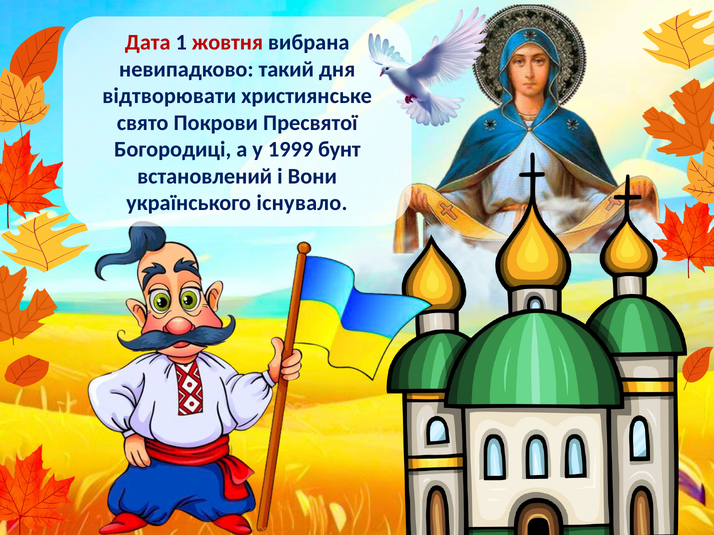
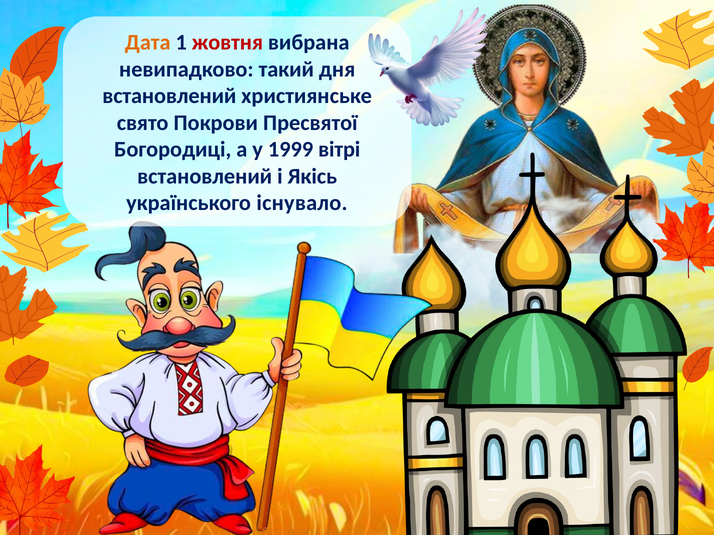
Дата colour: red -> orange
відтворювати at (169, 96): відтворювати -> встановлений
бунт: бунт -> вітрі
Вони: Вони -> Якісь
